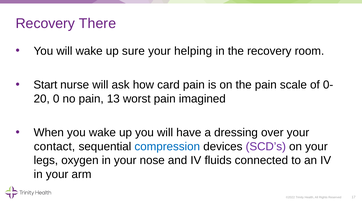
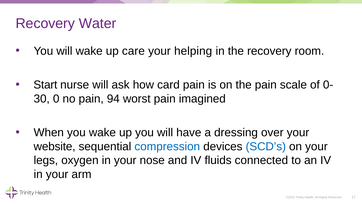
There: There -> Water
sure: sure -> care
20: 20 -> 30
13: 13 -> 94
contact: contact -> website
SCD’s colour: purple -> blue
